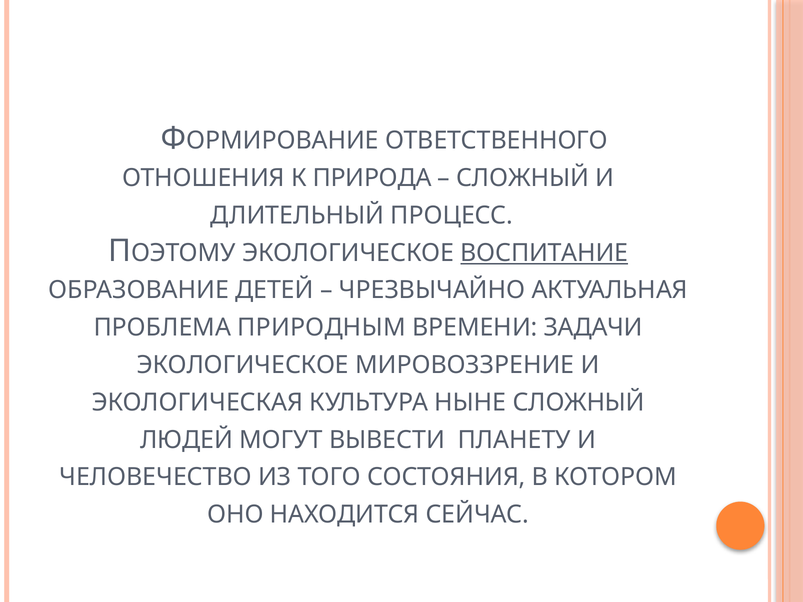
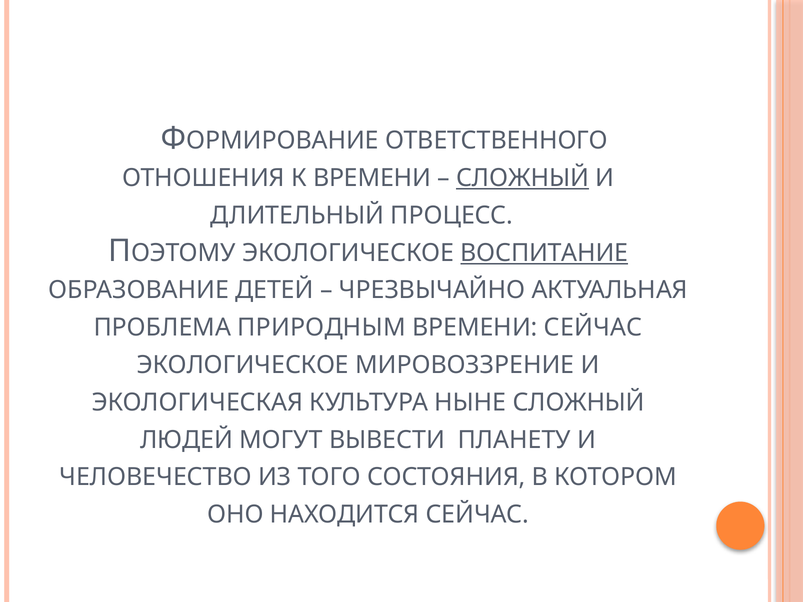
К ПРИРОДА: ПРИРОДА -> ВРЕМЕНИ
СЛОЖНЫЙ at (523, 178) underline: none -> present
ВРЕМЕНИ ЗАДАЧИ: ЗАДАЧИ -> СЕЙЧАС
